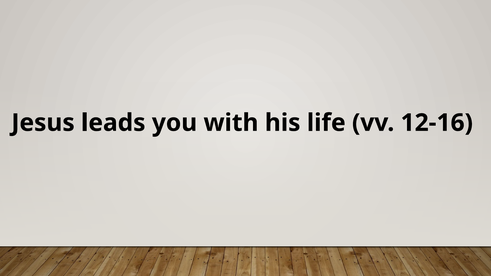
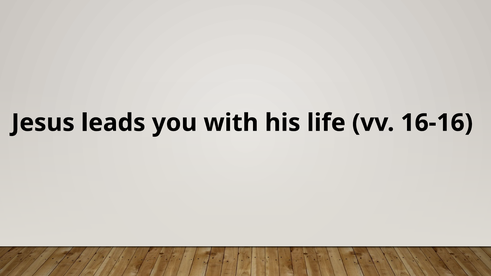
12-16: 12-16 -> 16-16
